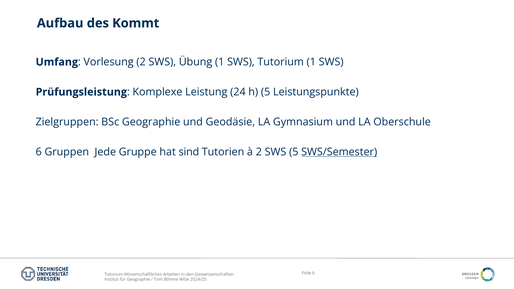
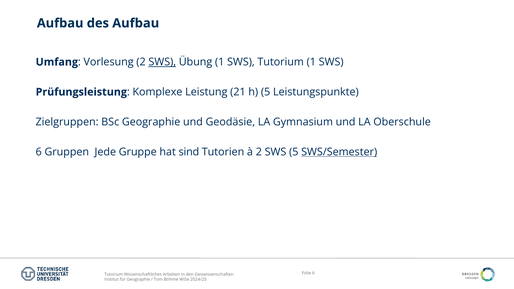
des Kommt: Kommt -> Aufbau
SWS at (162, 62) underline: none -> present
24: 24 -> 21
